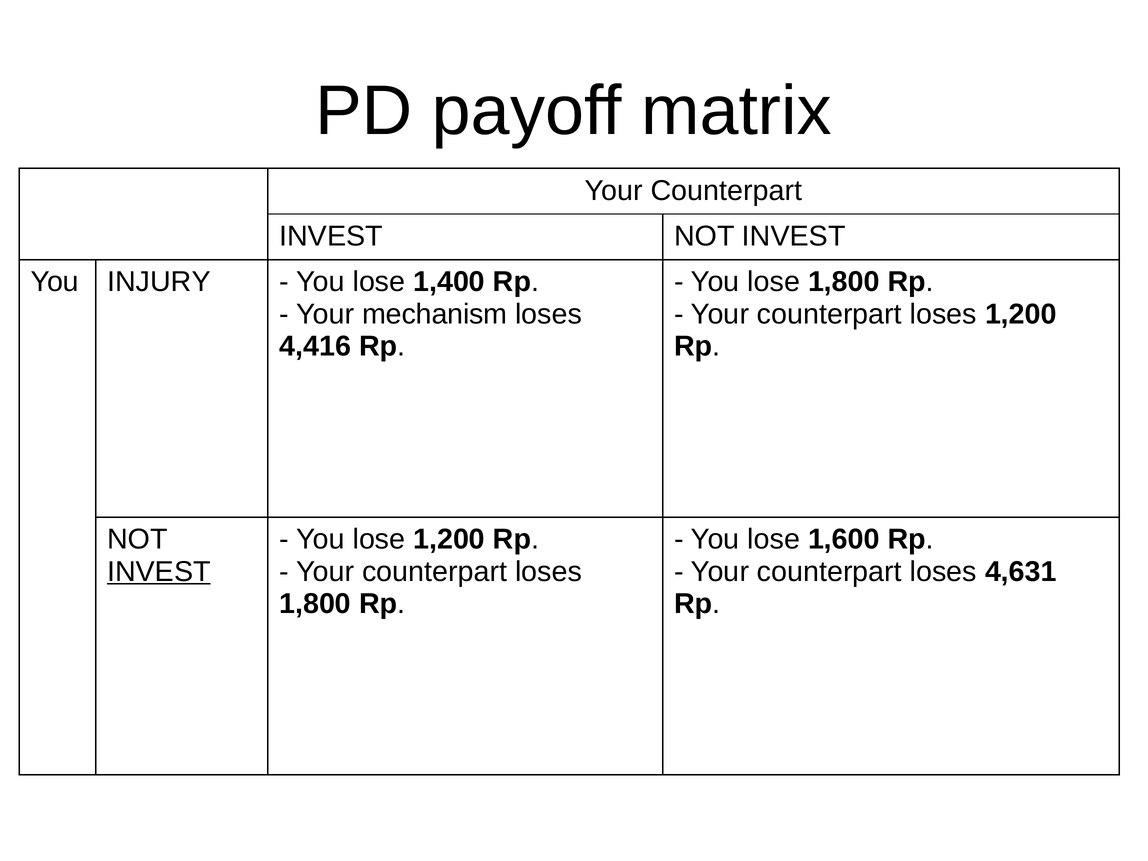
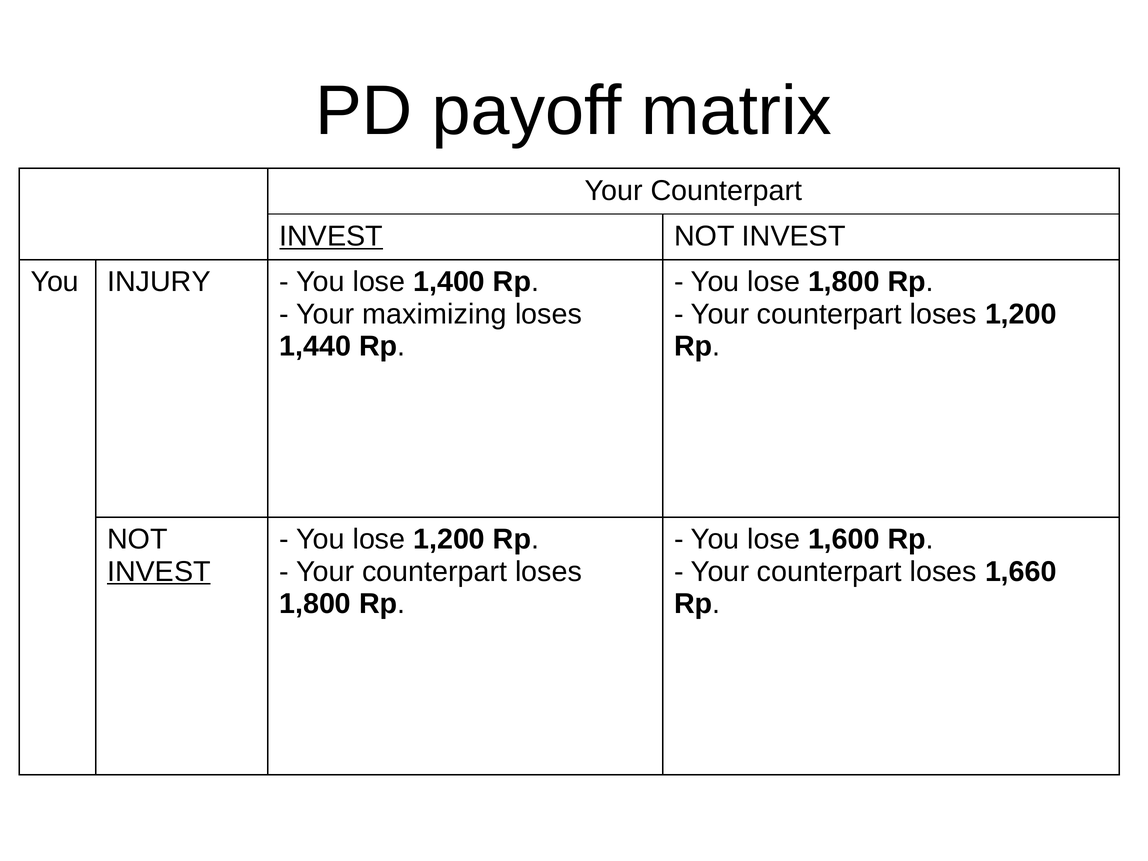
INVEST at (331, 236) underline: none -> present
mechanism: mechanism -> maximizing
4,416: 4,416 -> 1,440
4,631: 4,631 -> 1,660
